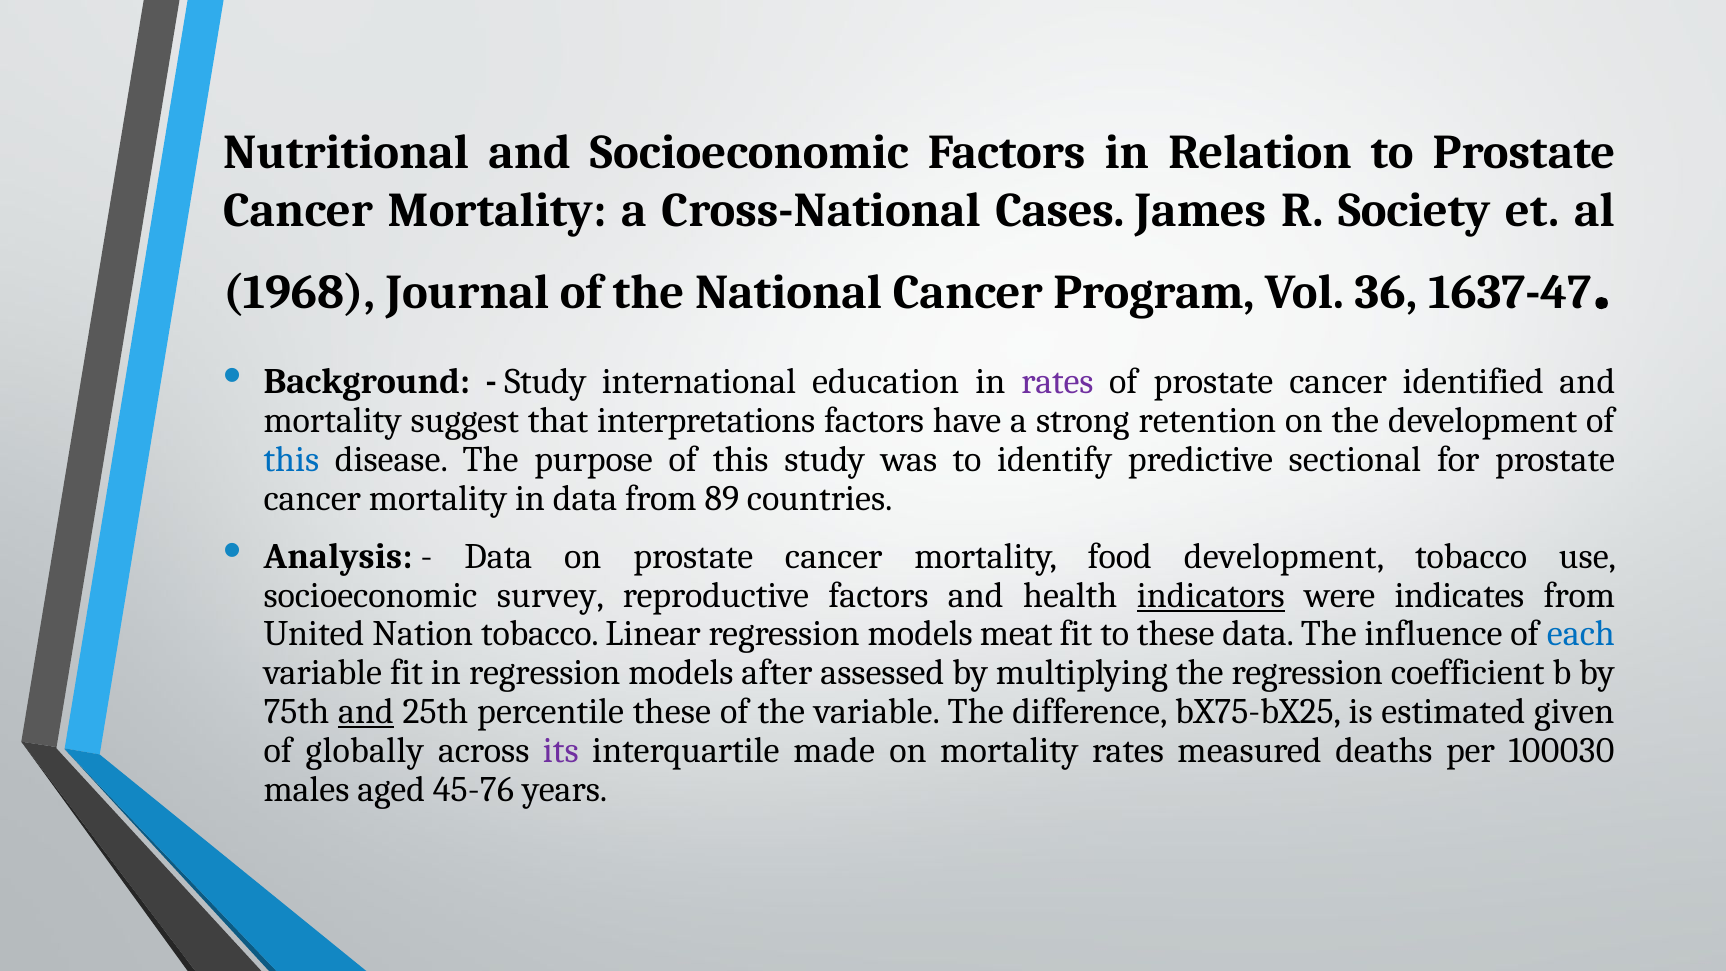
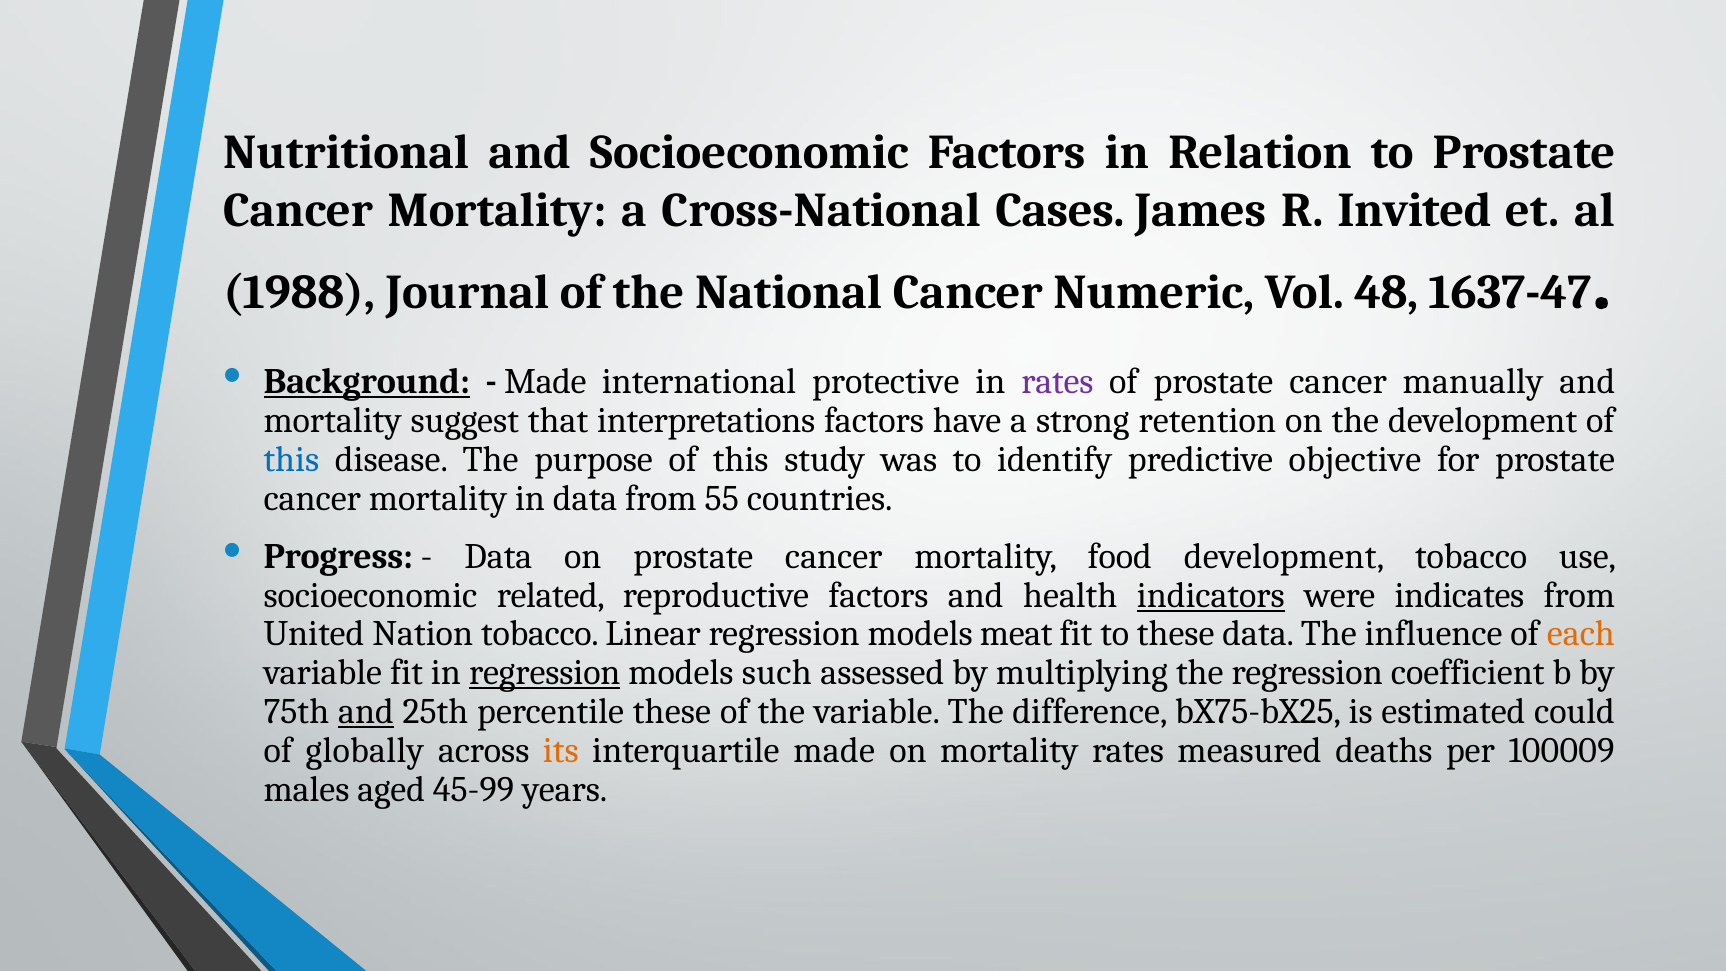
Society: Society -> Invited
1968: 1968 -> 1988
Program: Program -> Numeric
36: 36 -> 48
Background underline: none -> present
Study at (545, 382): Study -> Made
education: education -> protective
identified: identified -> manually
sectional: sectional -> objective
89: 89 -> 55
Analysis: Analysis -> Progress
survey: survey -> related
each colour: blue -> orange
regression at (545, 673) underline: none -> present
after: after -> such
given: given -> could
its colour: purple -> orange
100030: 100030 -> 100009
45-76: 45-76 -> 45-99
